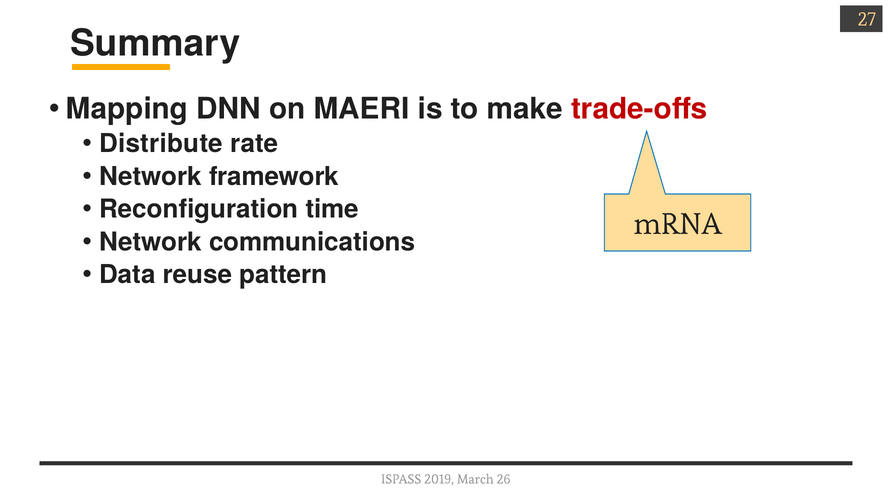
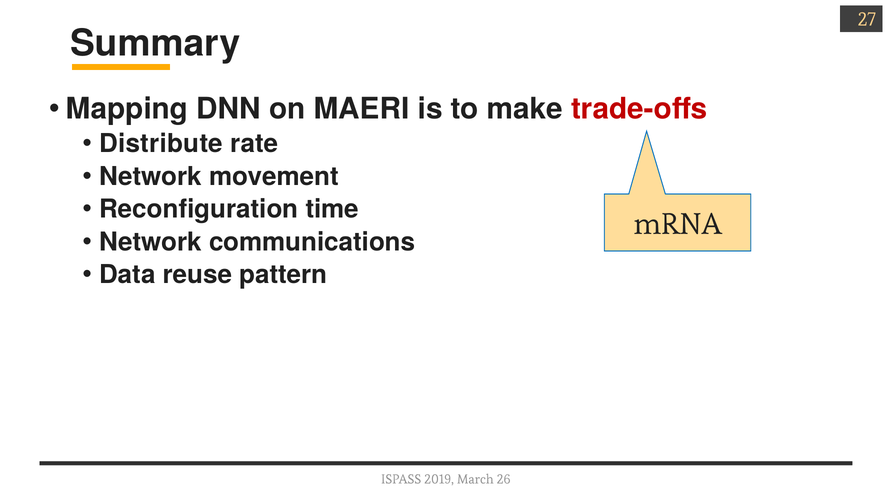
framework: framework -> movement
